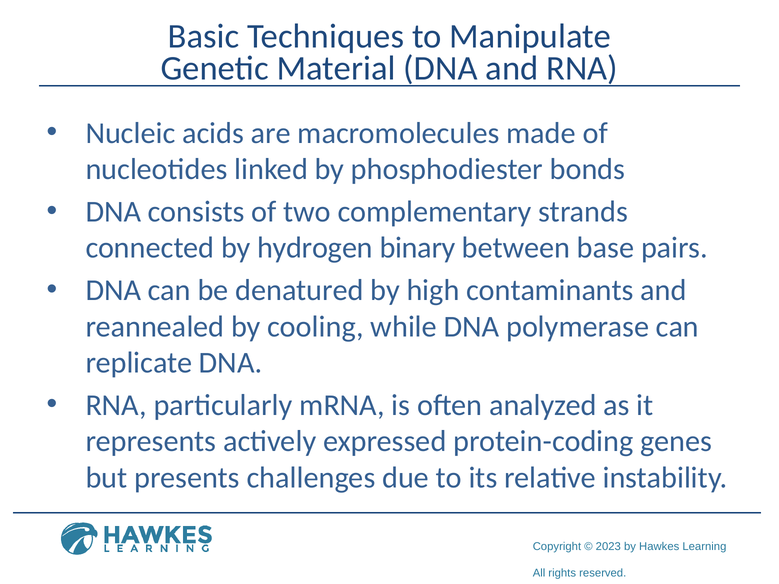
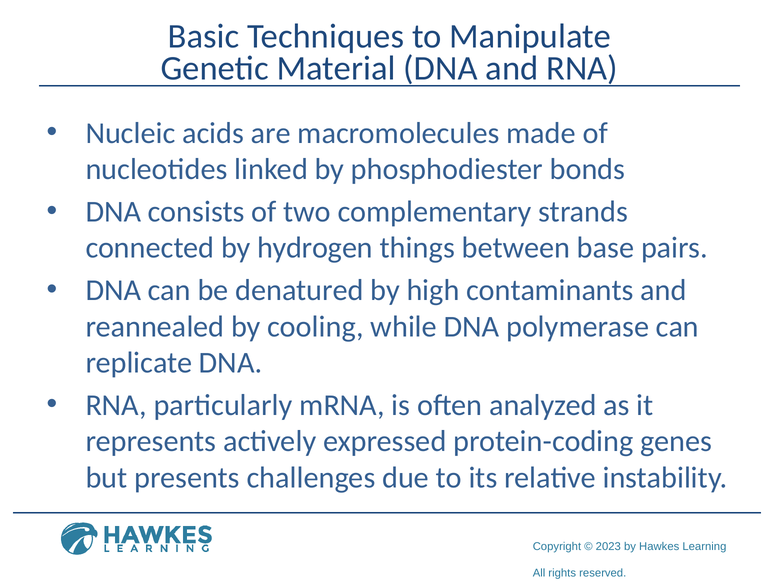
binary: binary -> things
